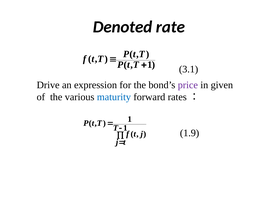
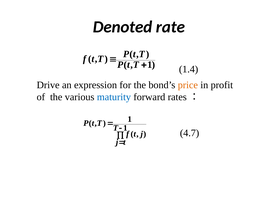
3.1: 3.1 -> 1.4
price colour: purple -> orange
given: given -> profit
1.9: 1.9 -> 4.7
